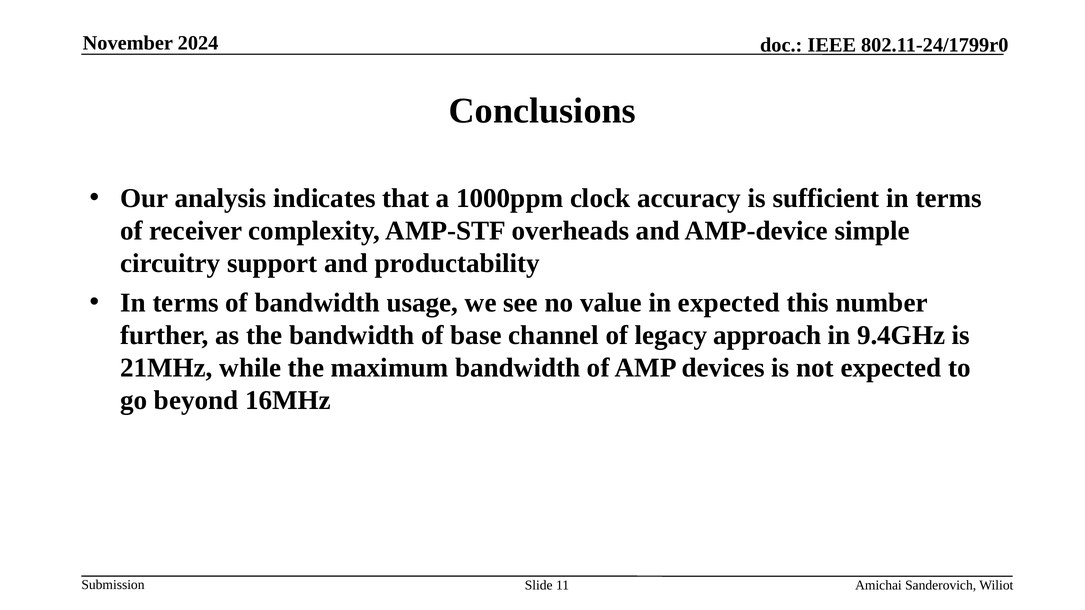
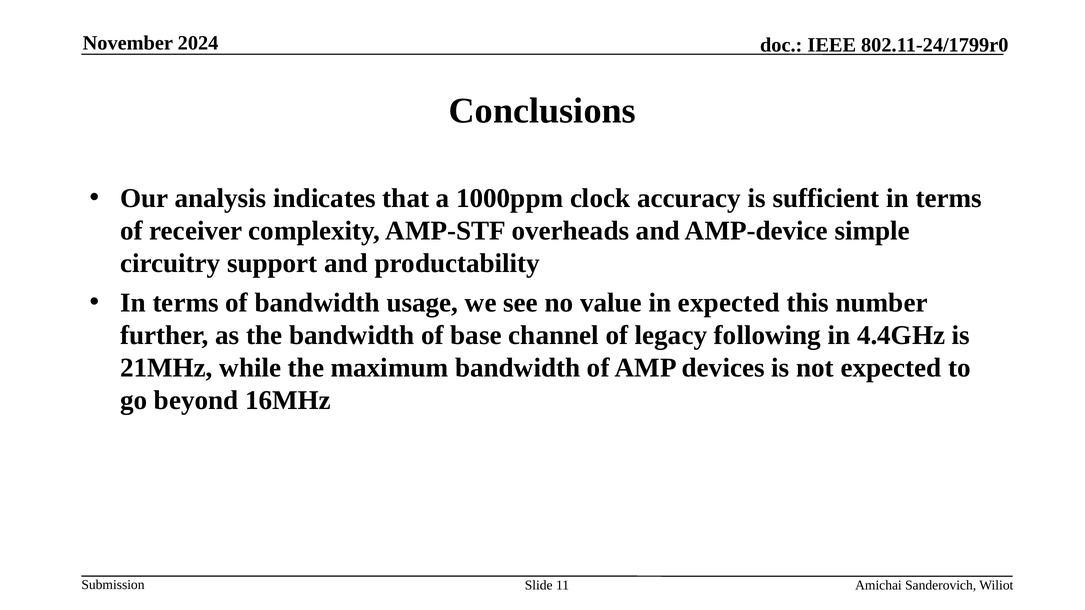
approach: approach -> following
9.4GHz: 9.4GHz -> 4.4GHz
